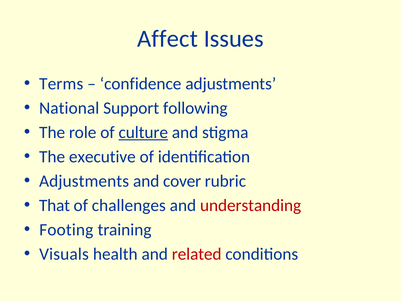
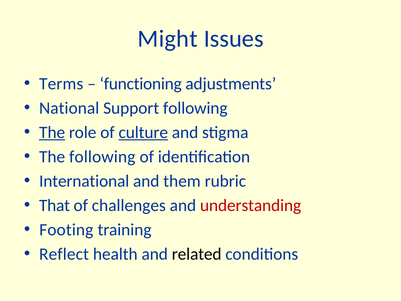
Affect: Affect -> Might
confidence: confidence -> functioning
The at (52, 132) underline: none -> present
The executive: executive -> following
Adjustments at (84, 181): Adjustments -> International
cover: cover -> them
Visuals: Visuals -> Reflect
related colour: red -> black
